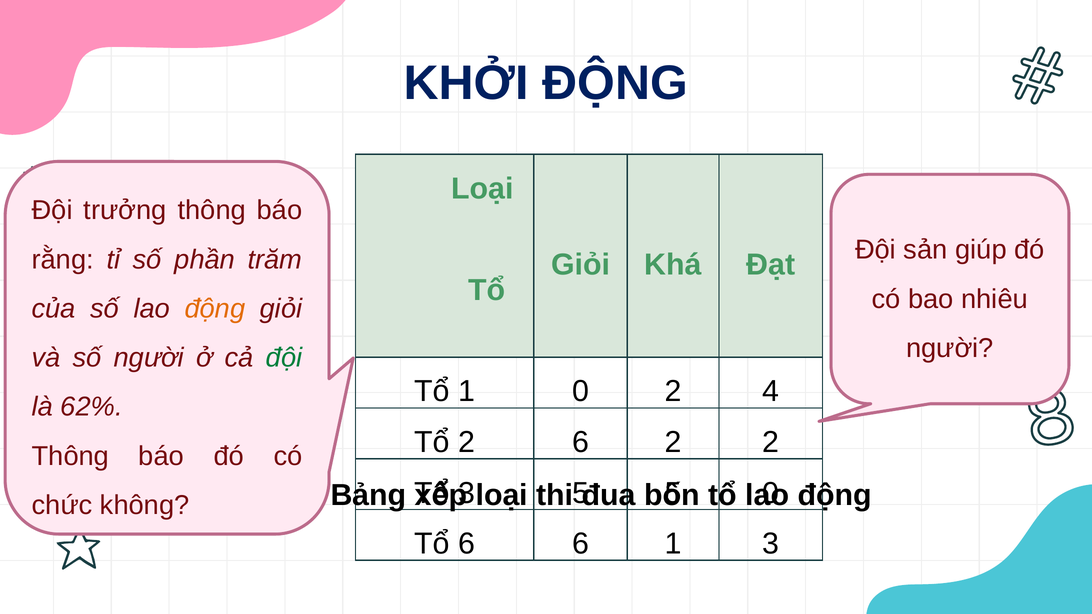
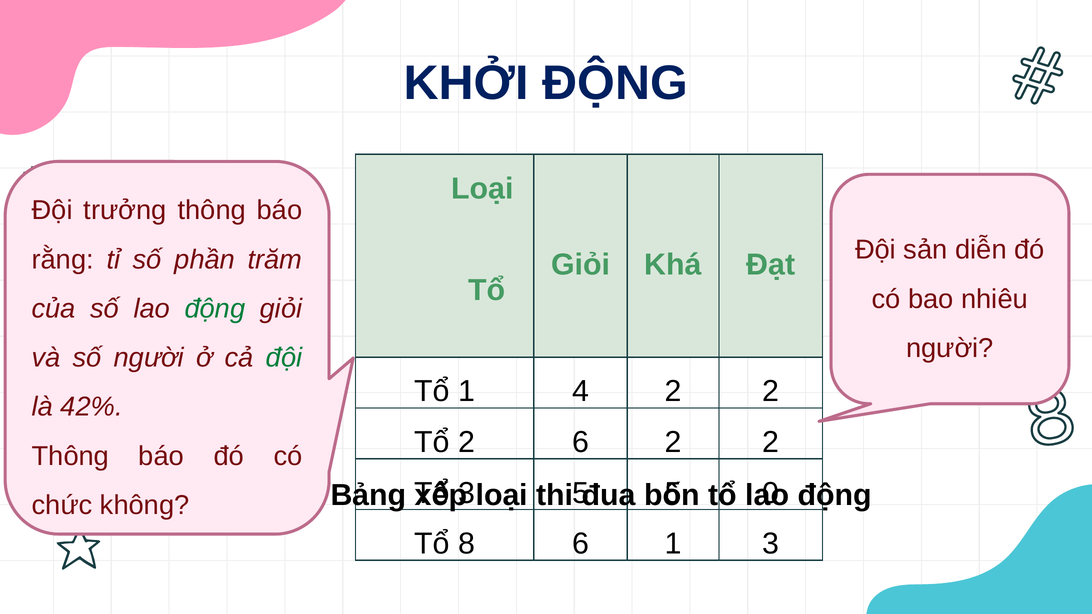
giúp: giúp -> diễn
động at (215, 309) colour: orange -> green
1 0: 0 -> 4
4 at (771, 392): 4 -> 2
62%: 62% -> 42%
Tổ 6: 6 -> 8
